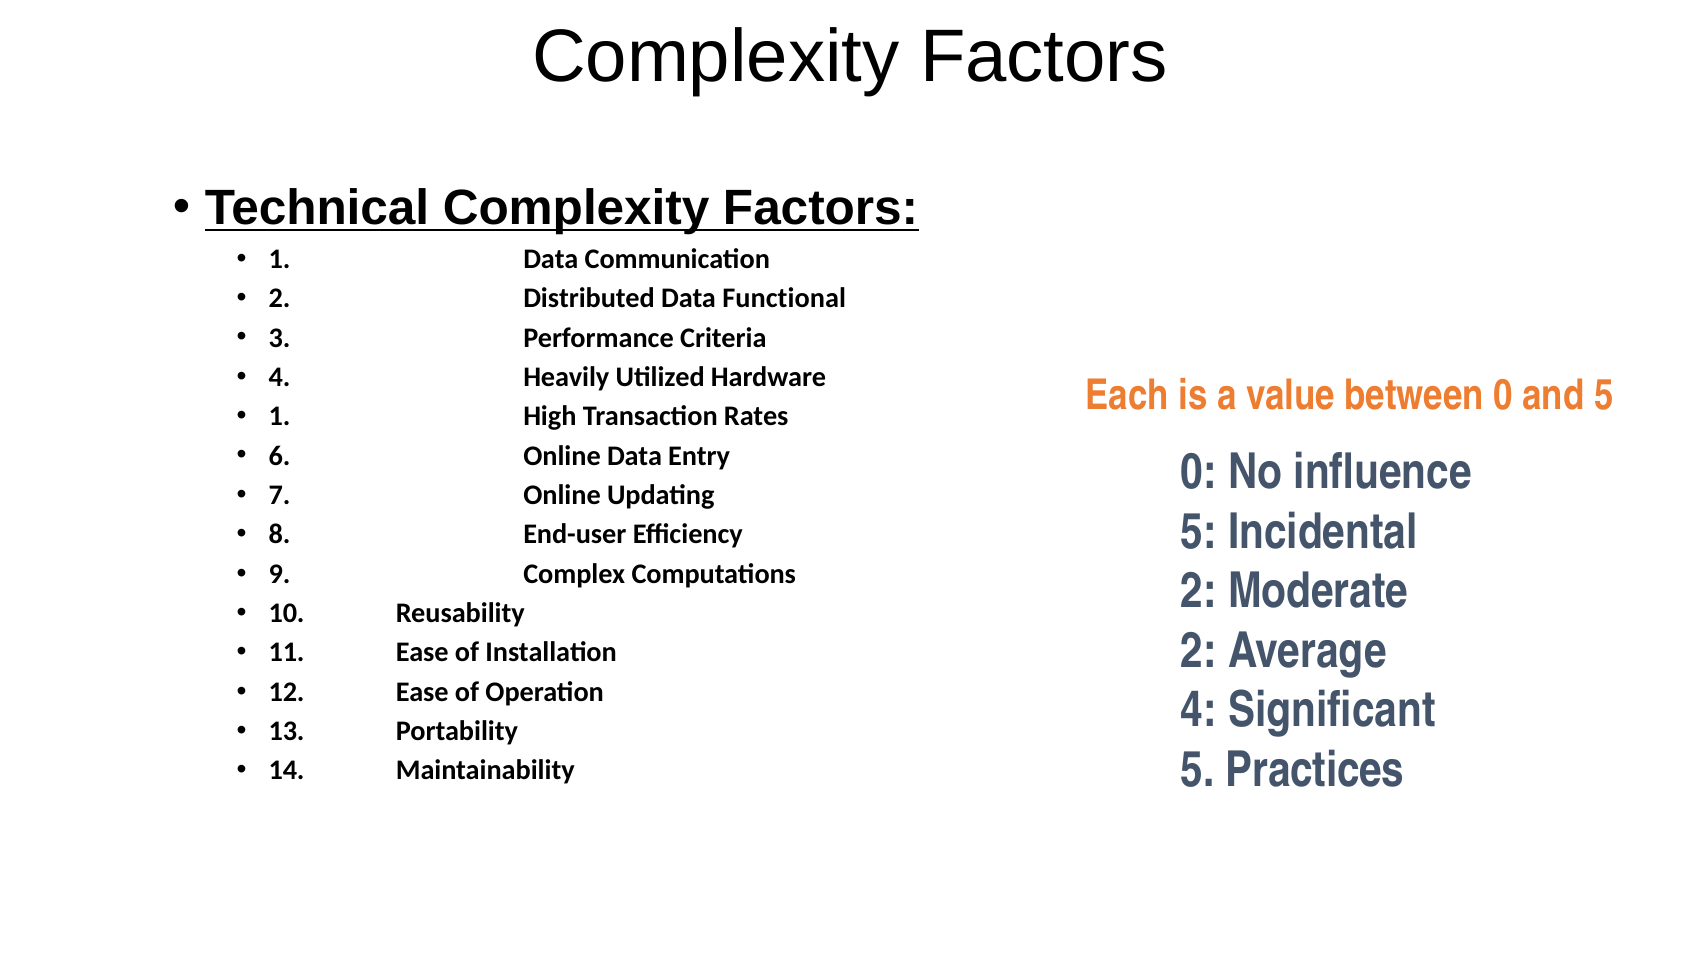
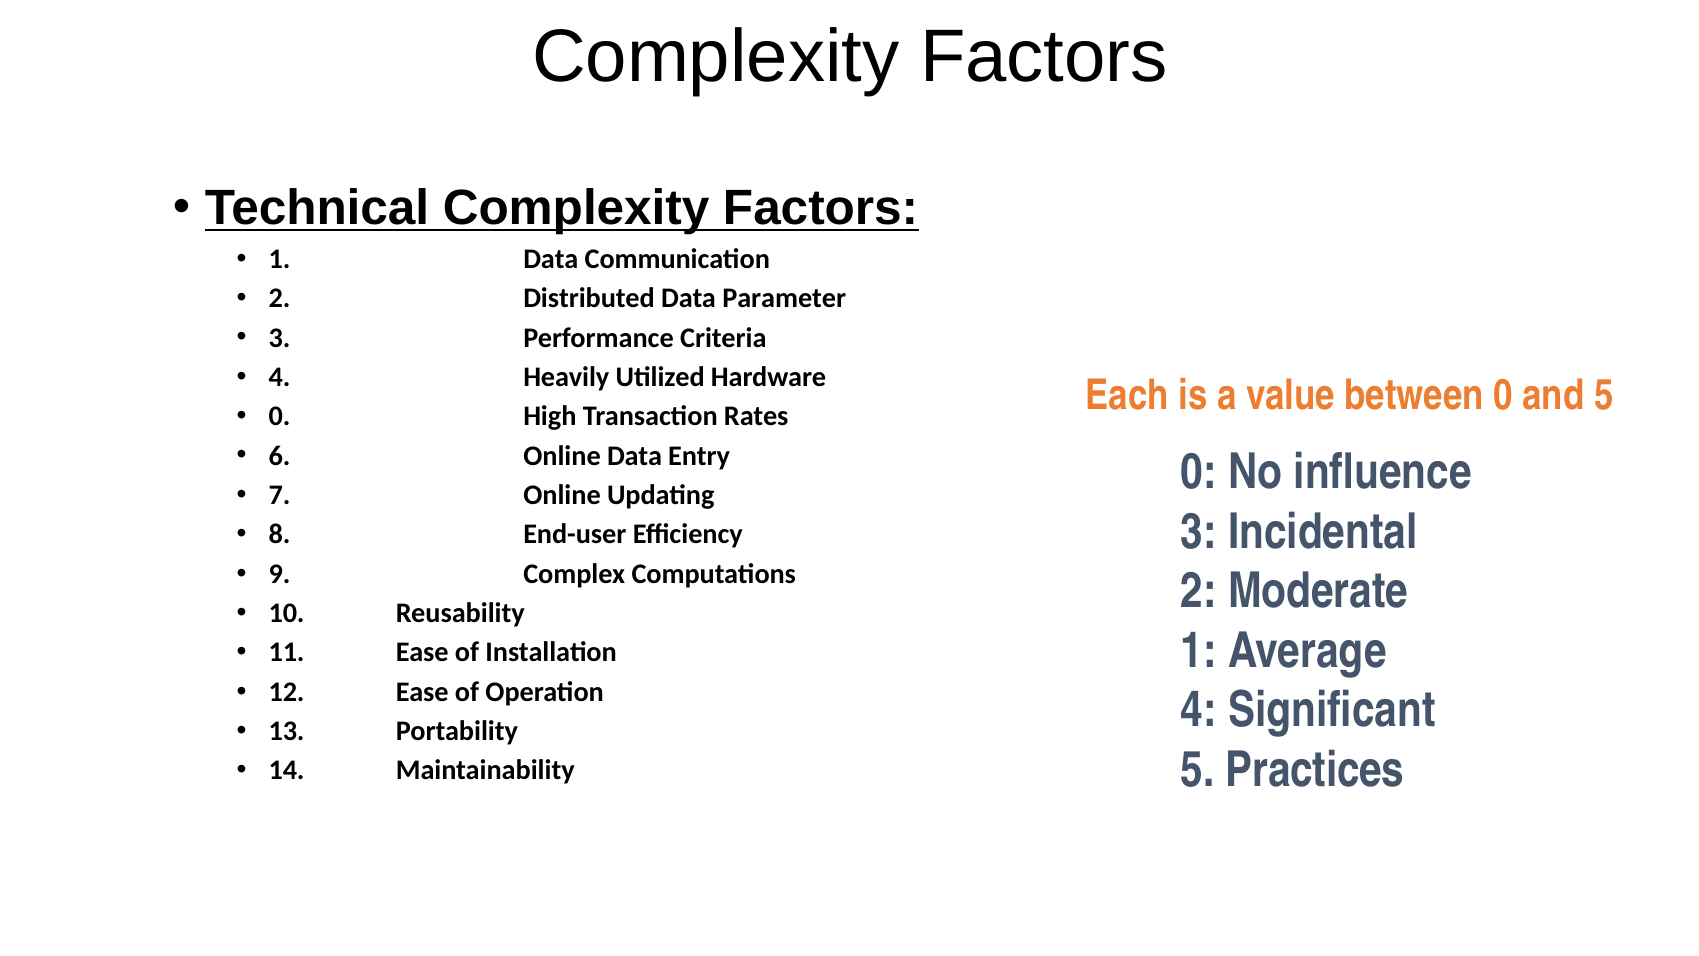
Functional: Functional -> Parameter
1 at (279, 416): 1 -> 0
5 at (1199, 532): 5 -> 3
2 at (1199, 651): 2 -> 1
